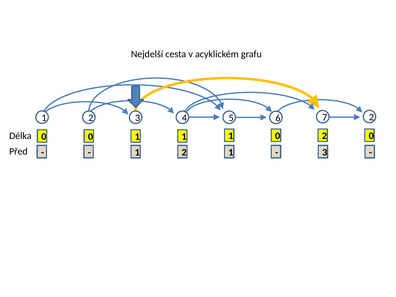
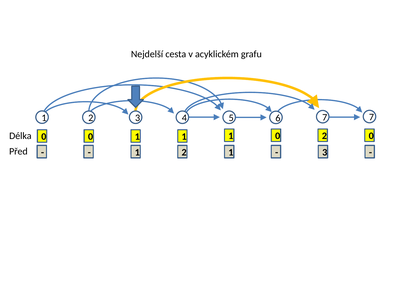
6 2: 2 -> 7
